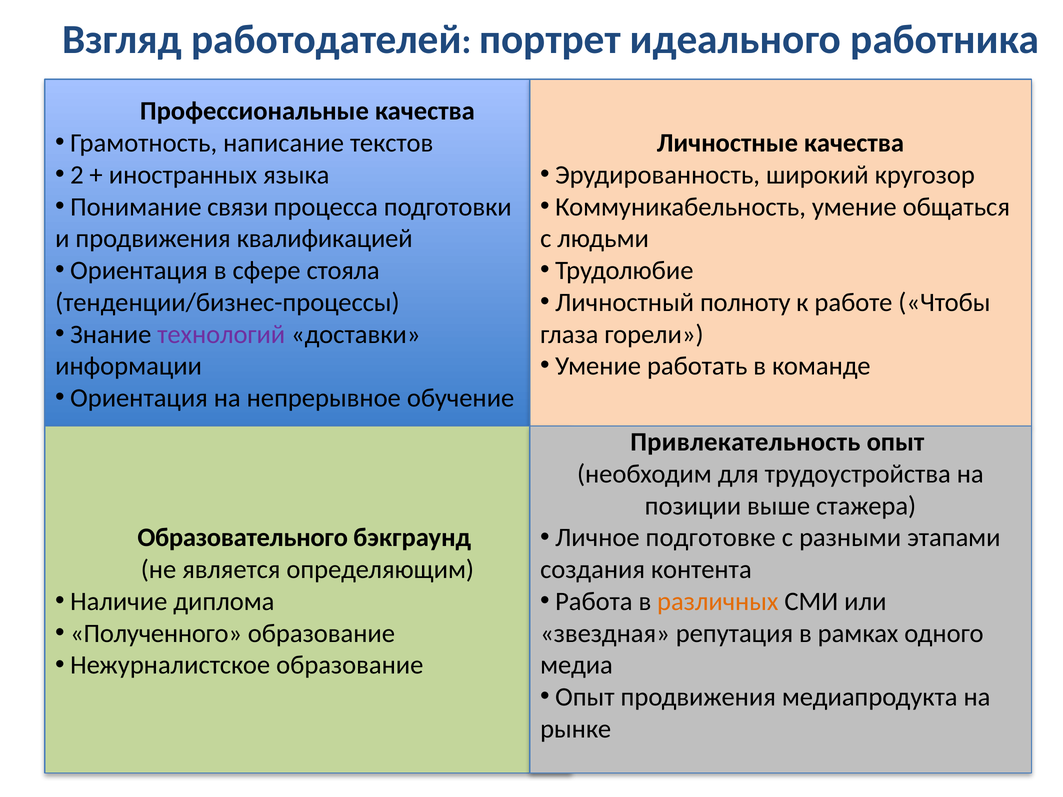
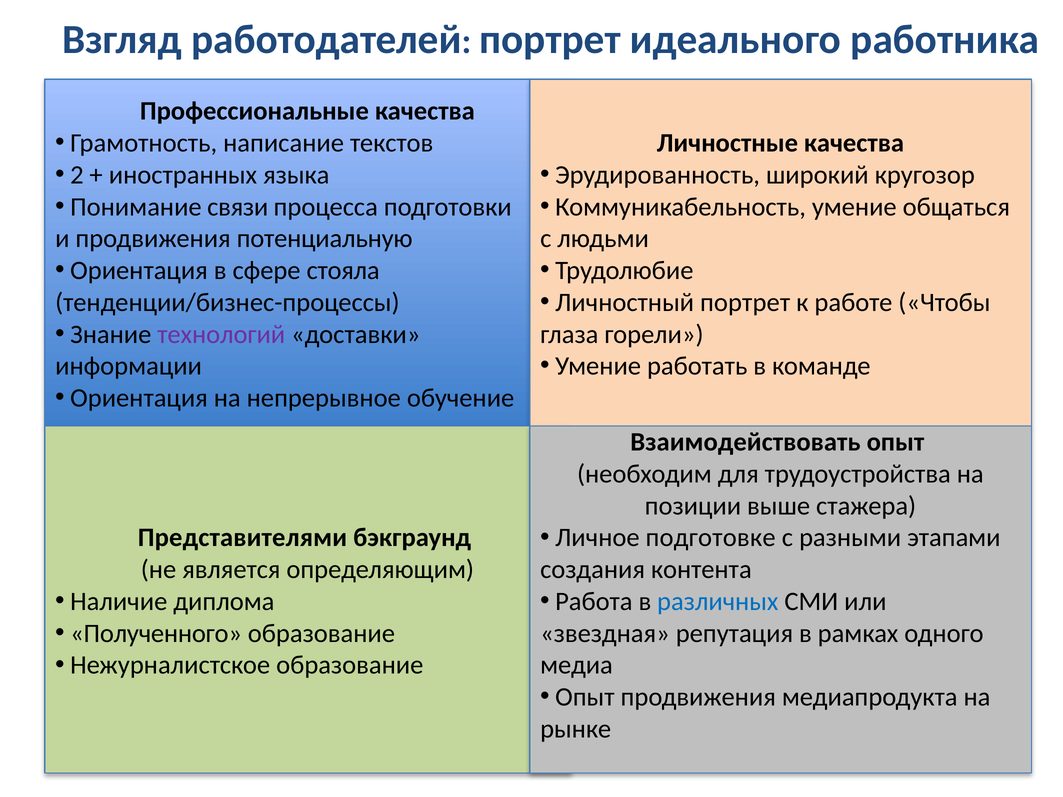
квалификацией: квалификацией -> потенциальную
Личностный полноту: полноту -> портрет
Привлекательность: Привлекательность -> Взаимодействовать
Образовательного: Образовательного -> Представителями
различных colour: orange -> blue
